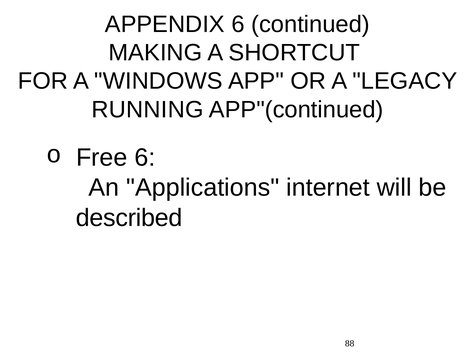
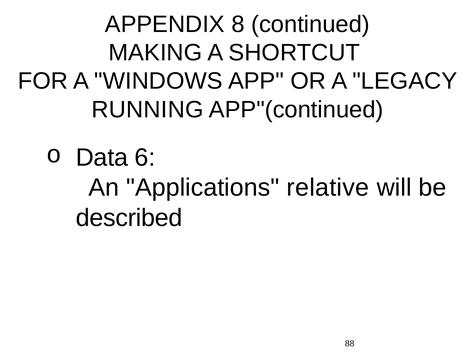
APPENDIX 6: 6 -> 8
Free: Free -> Data
internet: internet -> relative
